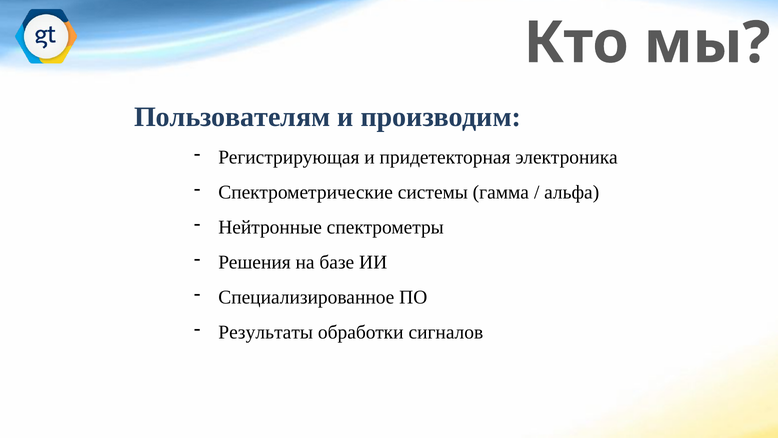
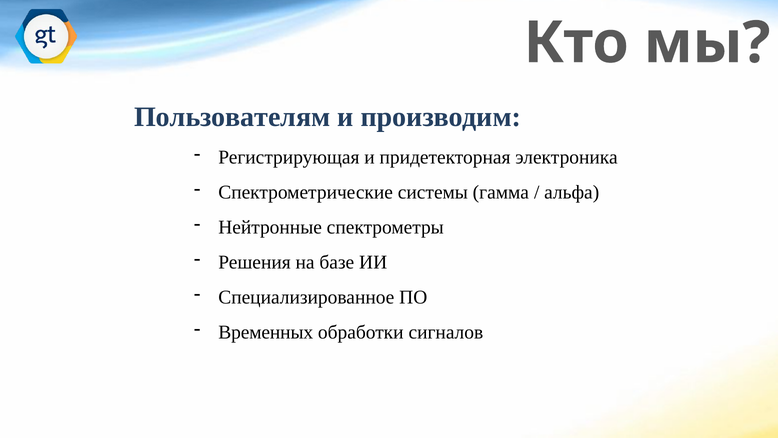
Результаты: Результаты -> Временных
